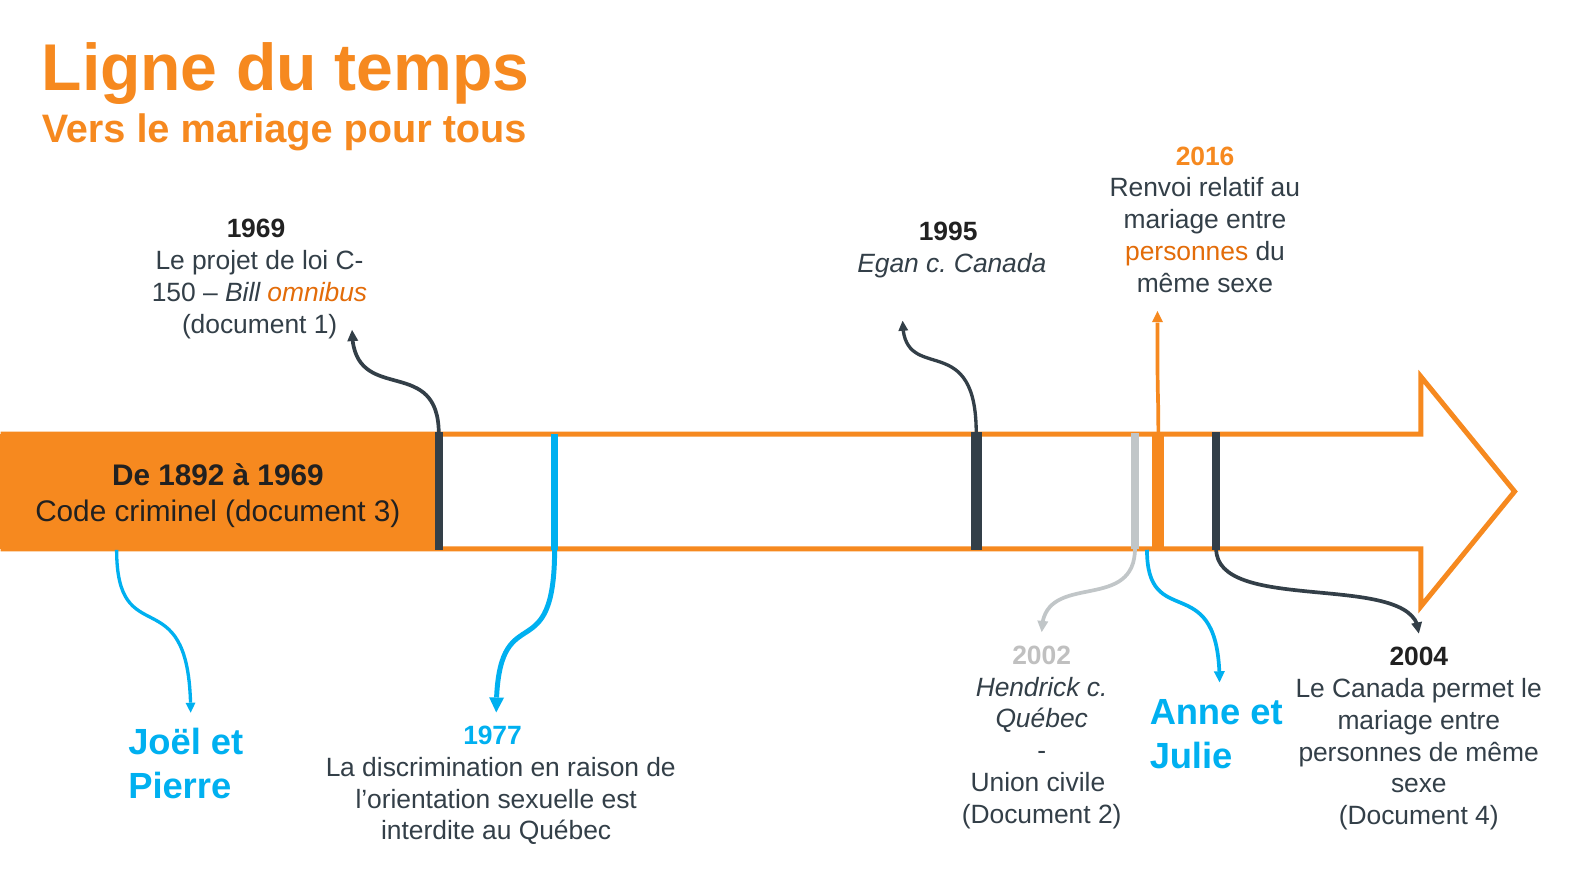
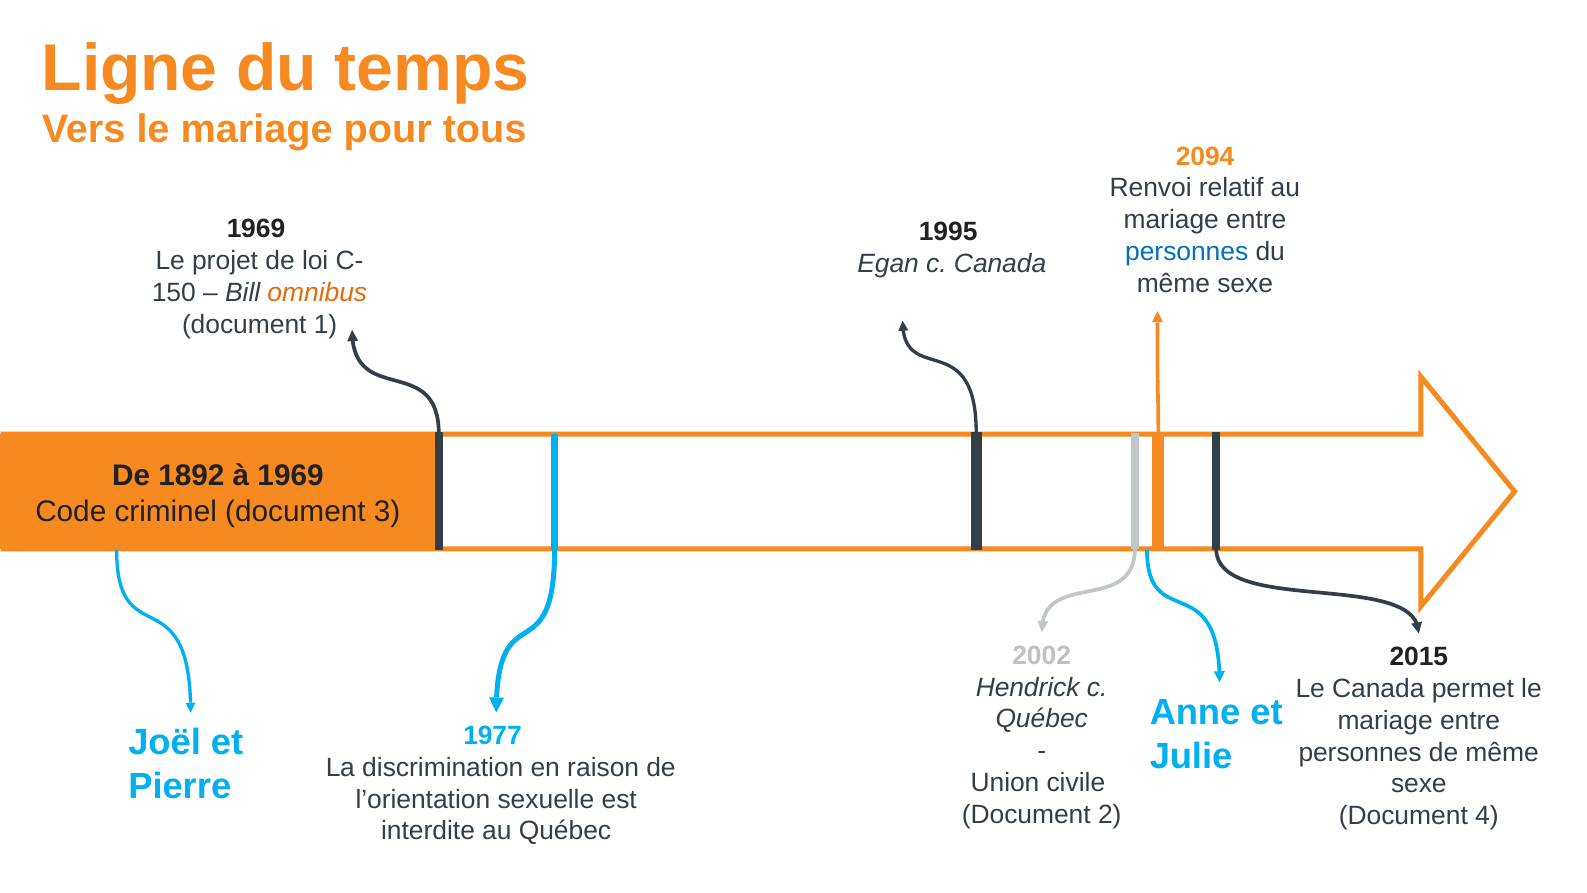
2016: 2016 -> 2094
personnes at (1187, 252) colour: orange -> blue
2004: 2004 -> 2015
